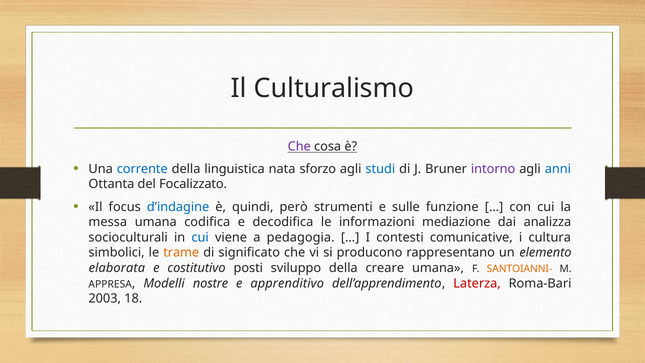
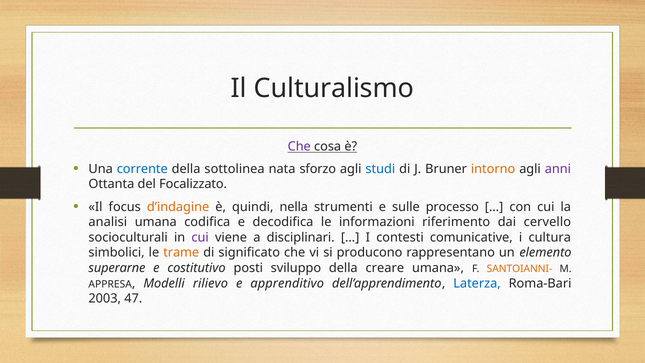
linguistica: linguistica -> sottolinea
intorno colour: purple -> orange
anni colour: blue -> purple
d’indagine colour: blue -> orange
però: però -> nella
funzione: funzione -> processo
messa: messa -> analisi
mediazione: mediazione -> riferimento
analizza: analizza -> cervello
cui at (200, 237) colour: blue -> purple
pedagogia: pedagogia -> disciplinari
elaborata: elaborata -> superarne
nostre: nostre -> rilievo
Laterza colour: red -> blue
18: 18 -> 47
